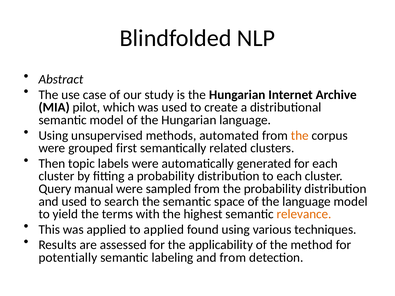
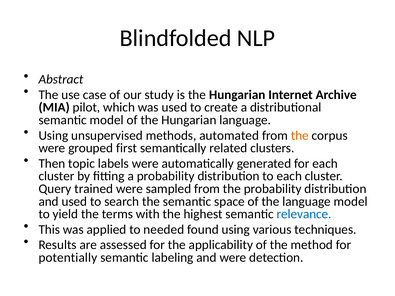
manual: manual -> trained
relevance colour: orange -> blue
to applied: applied -> needed
and from: from -> were
